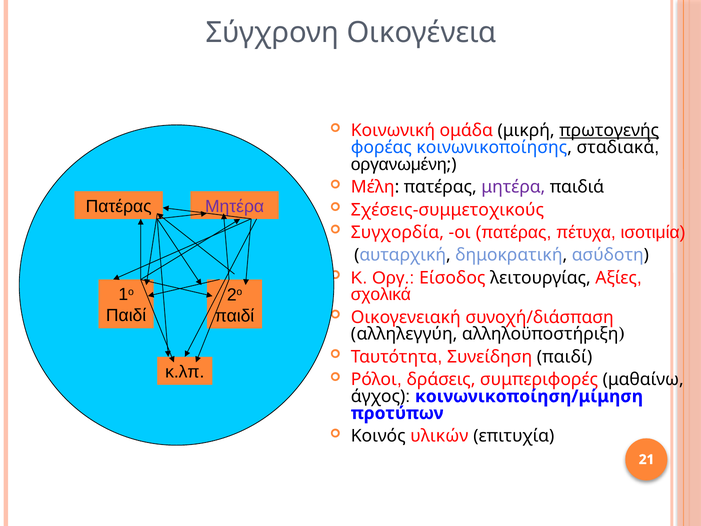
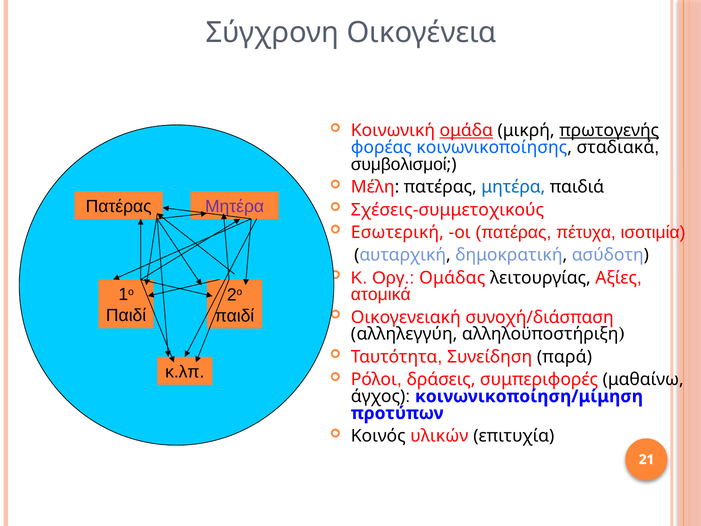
ομάδα underline: none -> present
οργανωμένη: οργανωμένη -> συμβολισμοί
μητέρα at (513, 187) colour: purple -> blue
Συγχορδία: Συγχορδία -> Εσωτερική
Είσοδος: Είσοδος -> Ομάδας
σχολικά: σχολικά -> ατομικά
Συνείδηση παιδί: παιδί -> παρά
